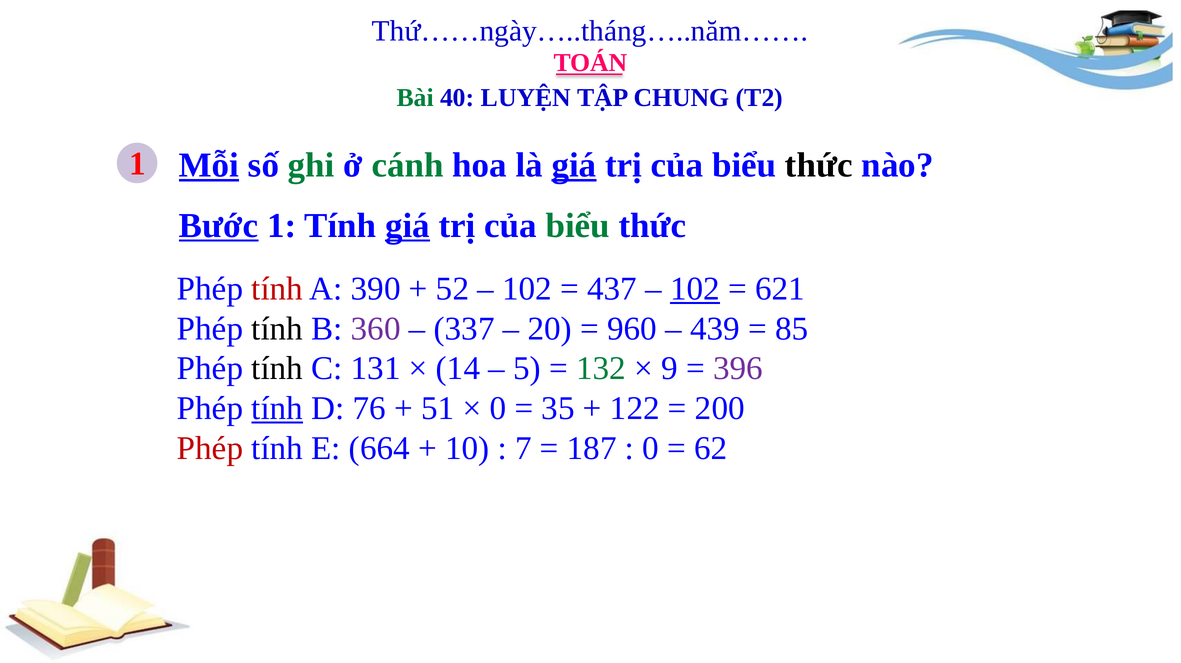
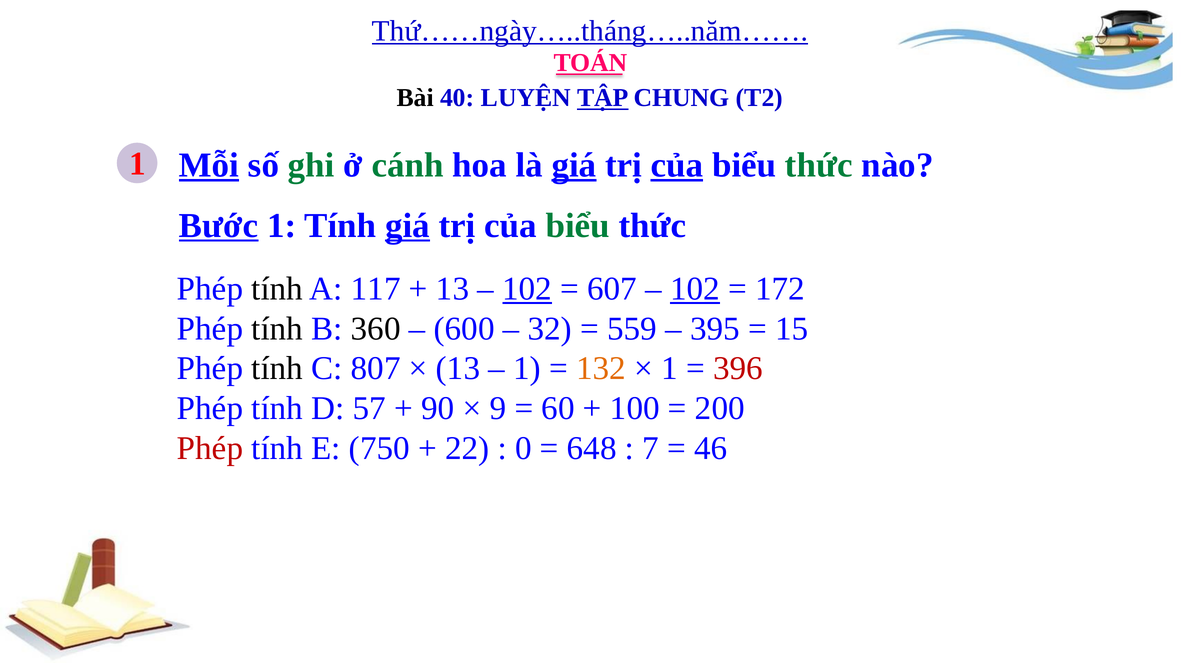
Thứ……ngày…..tháng…..năm…… underline: none -> present
Bài colour: green -> black
TẬP underline: none -> present
của at (677, 165) underline: none -> present
thức at (819, 165) colour: black -> green
tính at (277, 289) colour: red -> black
390: 390 -> 117
52 at (453, 289): 52 -> 13
102 at (527, 289) underline: none -> present
437: 437 -> 607
621: 621 -> 172
360 colour: purple -> black
337: 337 -> 600
20: 20 -> 32
960: 960 -> 559
439: 439 -> 395
85: 85 -> 15
131: 131 -> 807
14 at (458, 369): 14 -> 13
5 at (527, 369): 5 -> 1
132 colour: green -> orange
9 at (669, 369): 9 -> 1
396 colour: purple -> red
tính at (277, 409) underline: present -> none
76: 76 -> 57
51: 51 -> 90
0 at (498, 409): 0 -> 9
35: 35 -> 60
122: 122 -> 100
664: 664 -> 750
10: 10 -> 22
7: 7 -> 0
187: 187 -> 648
0 at (651, 448): 0 -> 7
62: 62 -> 46
